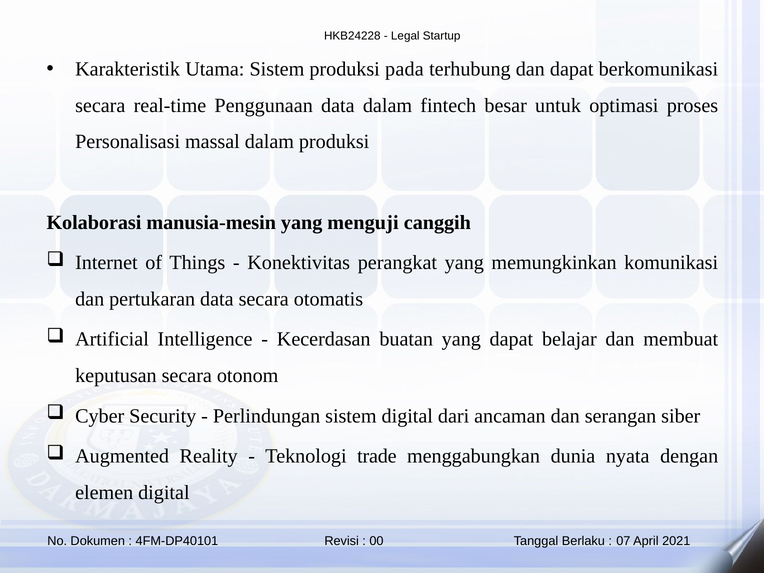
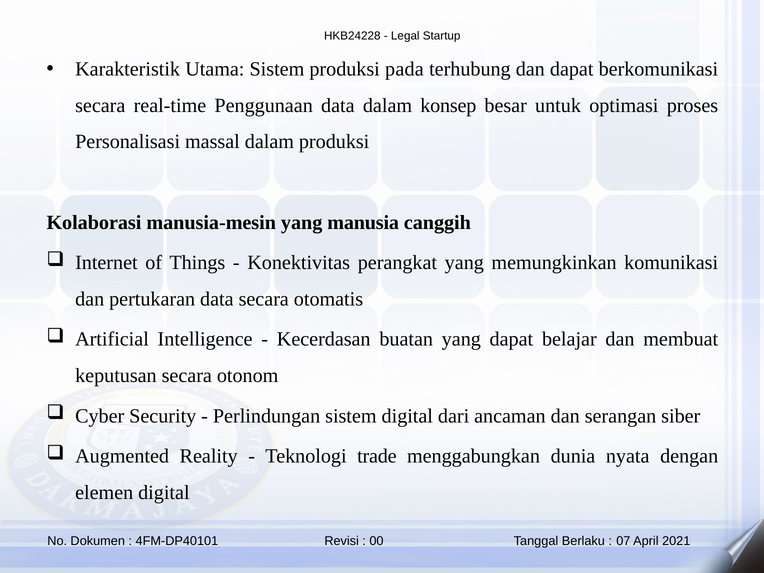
fintech: fintech -> konsep
menguji: menguji -> manusia
